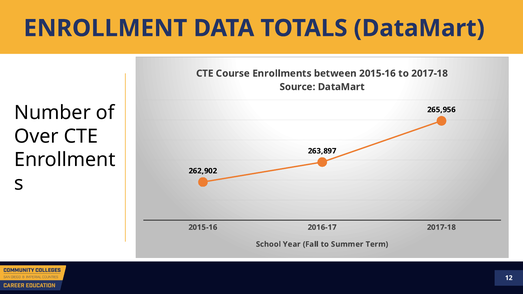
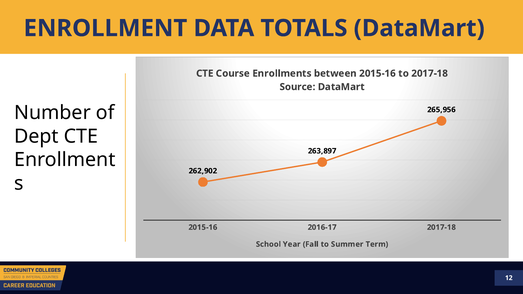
Over: Over -> Dept
